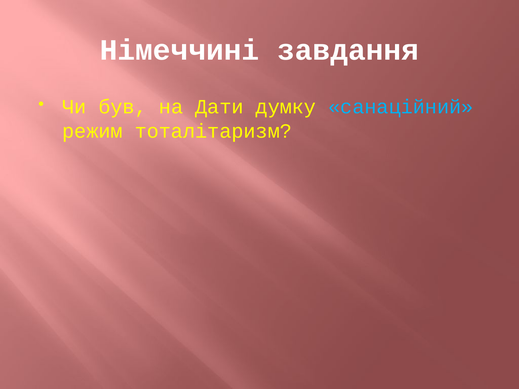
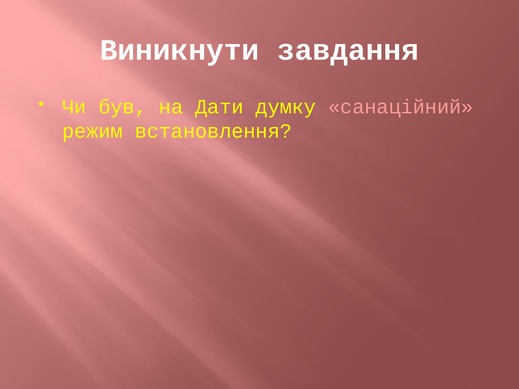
Німеччині: Німеччині -> Виникнути
санаційний colour: light blue -> pink
тоталітаризм: тоталітаризм -> встановлення
